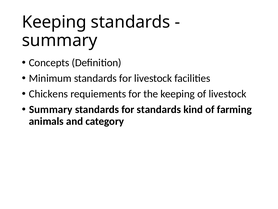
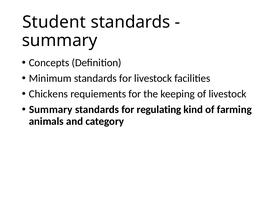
Keeping at (54, 22): Keeping -> Student
for standards: standards -> regulating
